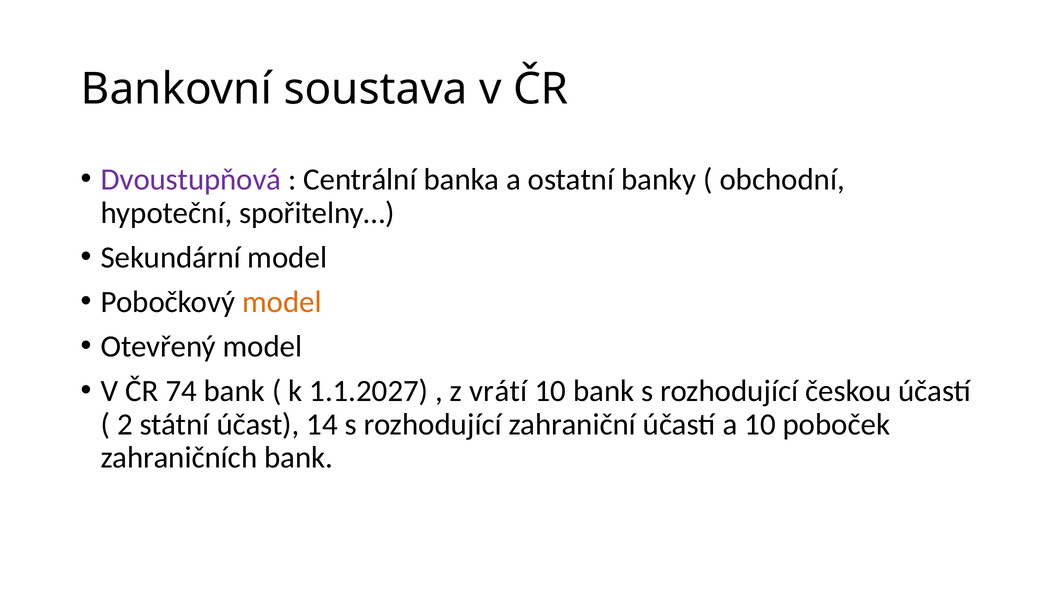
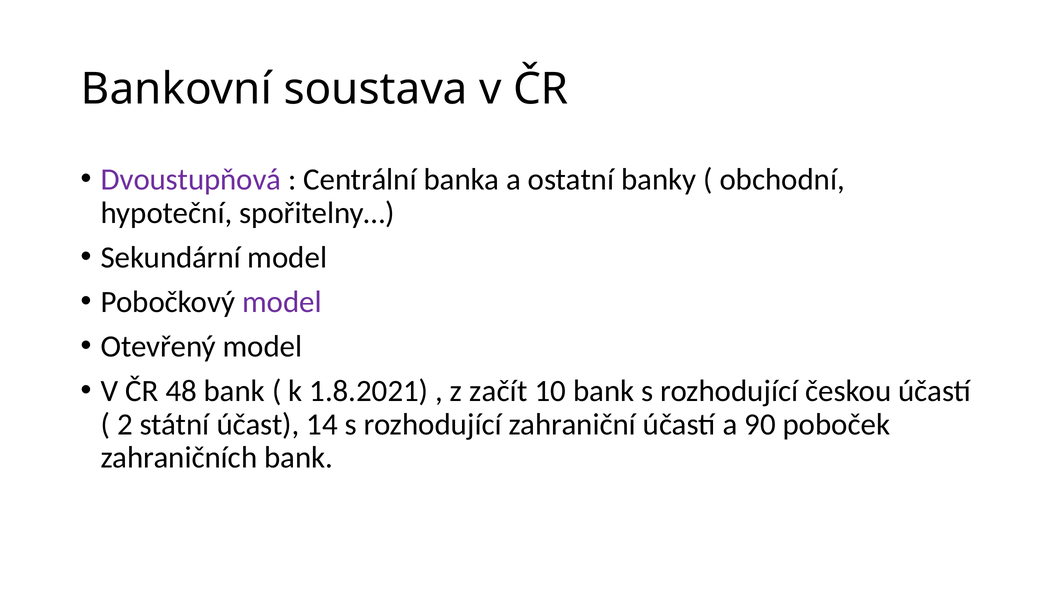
model at (282, 302) colour: orange -> purple
74: 74 -> 48
1.1.2027: 1.1.2027 -> 1.8.2021
vrátí: vrátí -> začít
a 10: 10 -> 90
